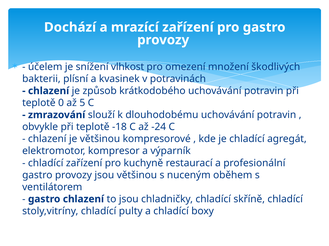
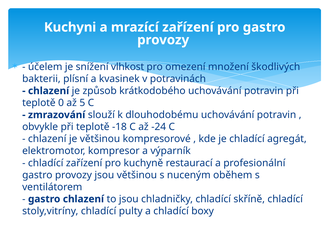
Dochází: Dochází -> Kuchyni
